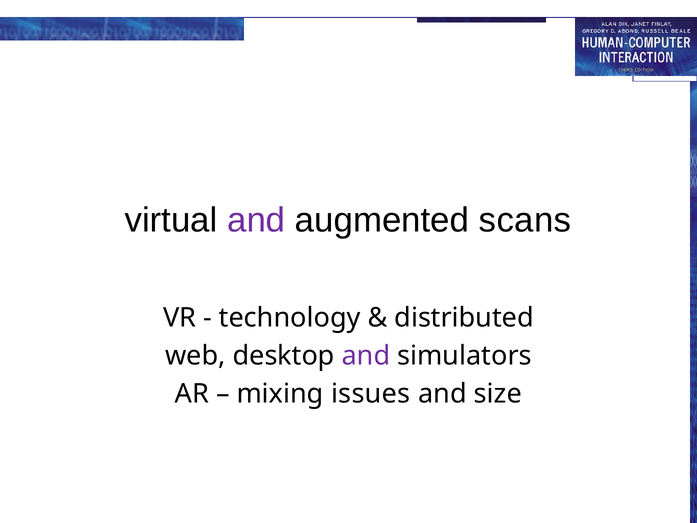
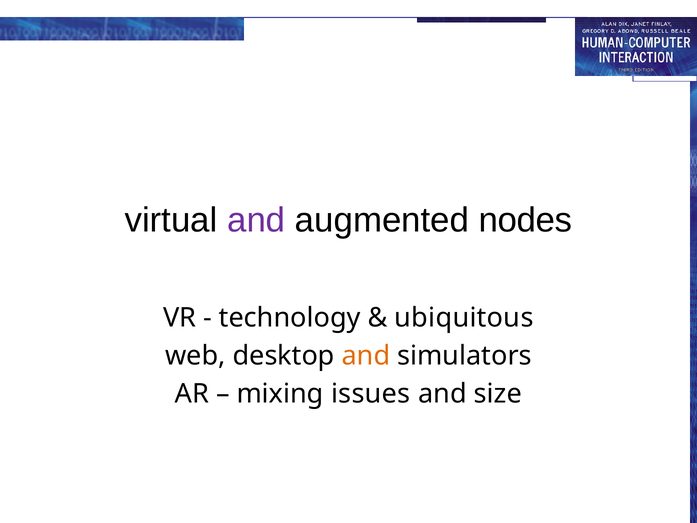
scans: scans -> nodes
distributed: distributed -> ubiquitous
and at (366, 356) colour: purple -> orange
